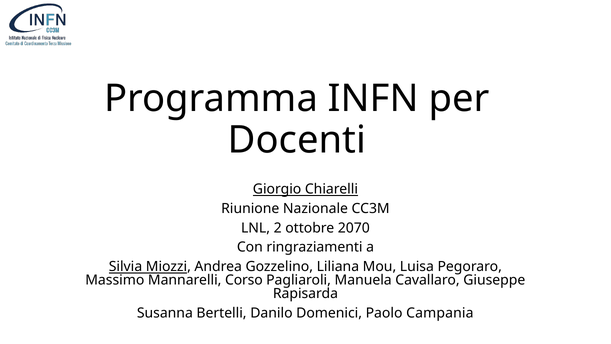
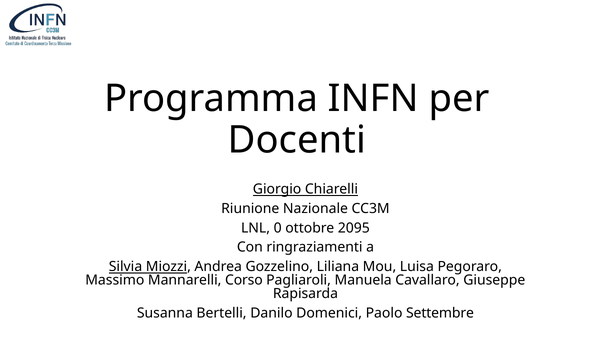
2: 2 -> 0
2070: 2070 -> 2095
Campania: Campania -> Settembre
